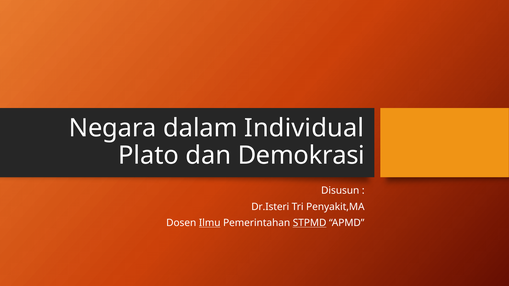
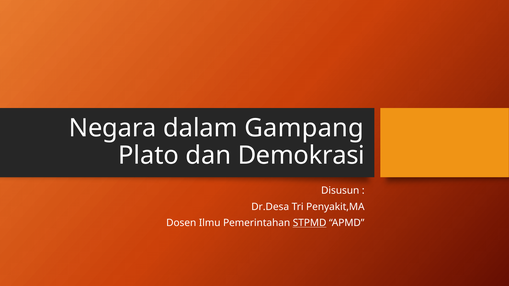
Individual: Individual -> Gampang
Dr.Isteri: Dr.Isteri -> Dr.Desa
Ilmu underline: present -> none
